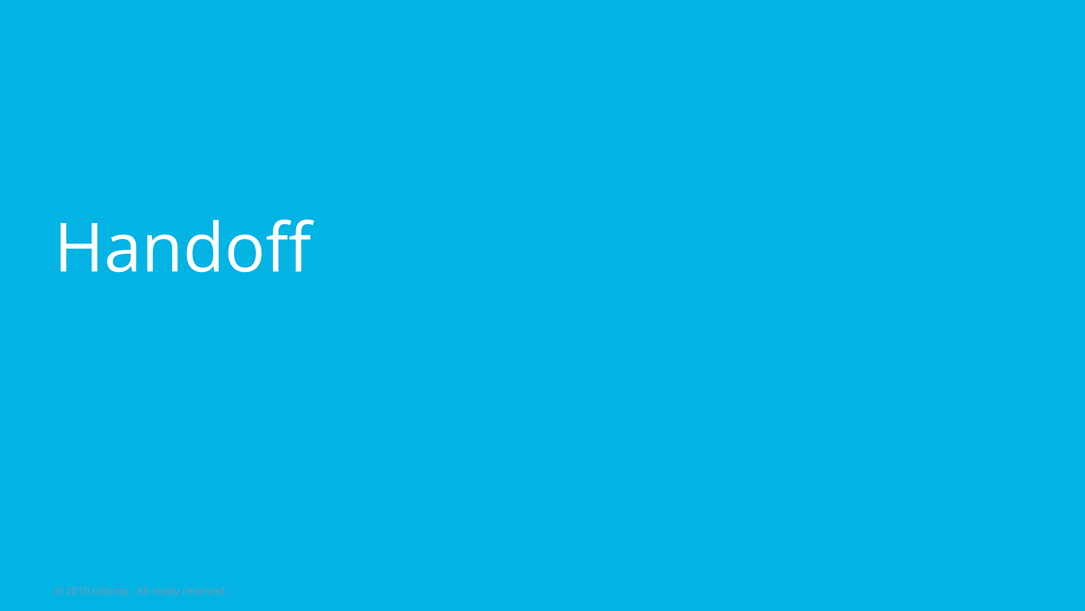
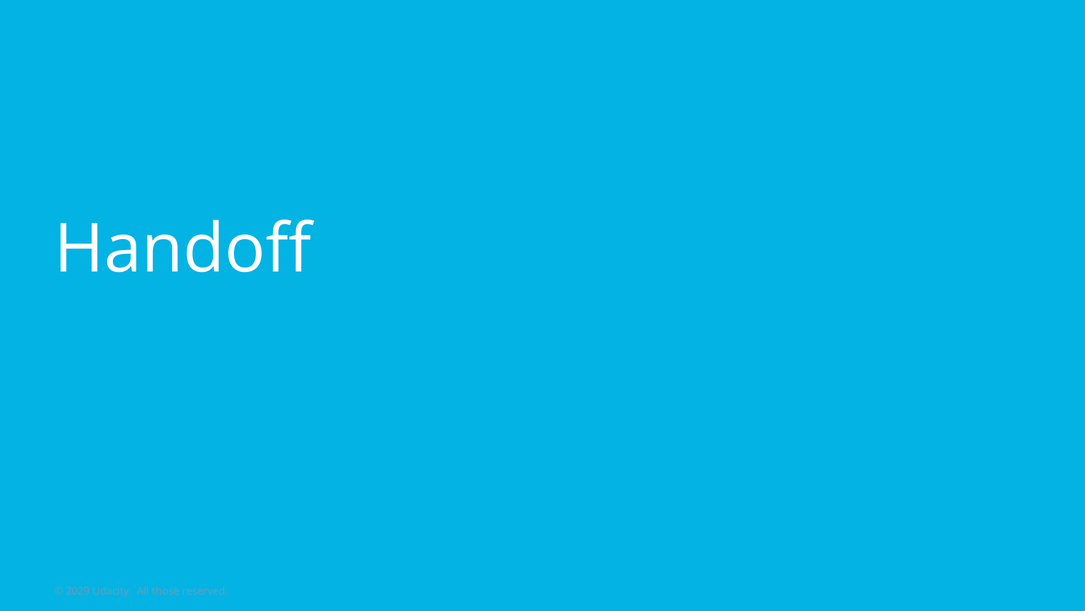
2010: 2010 -> 2029
ready: ready -> those
